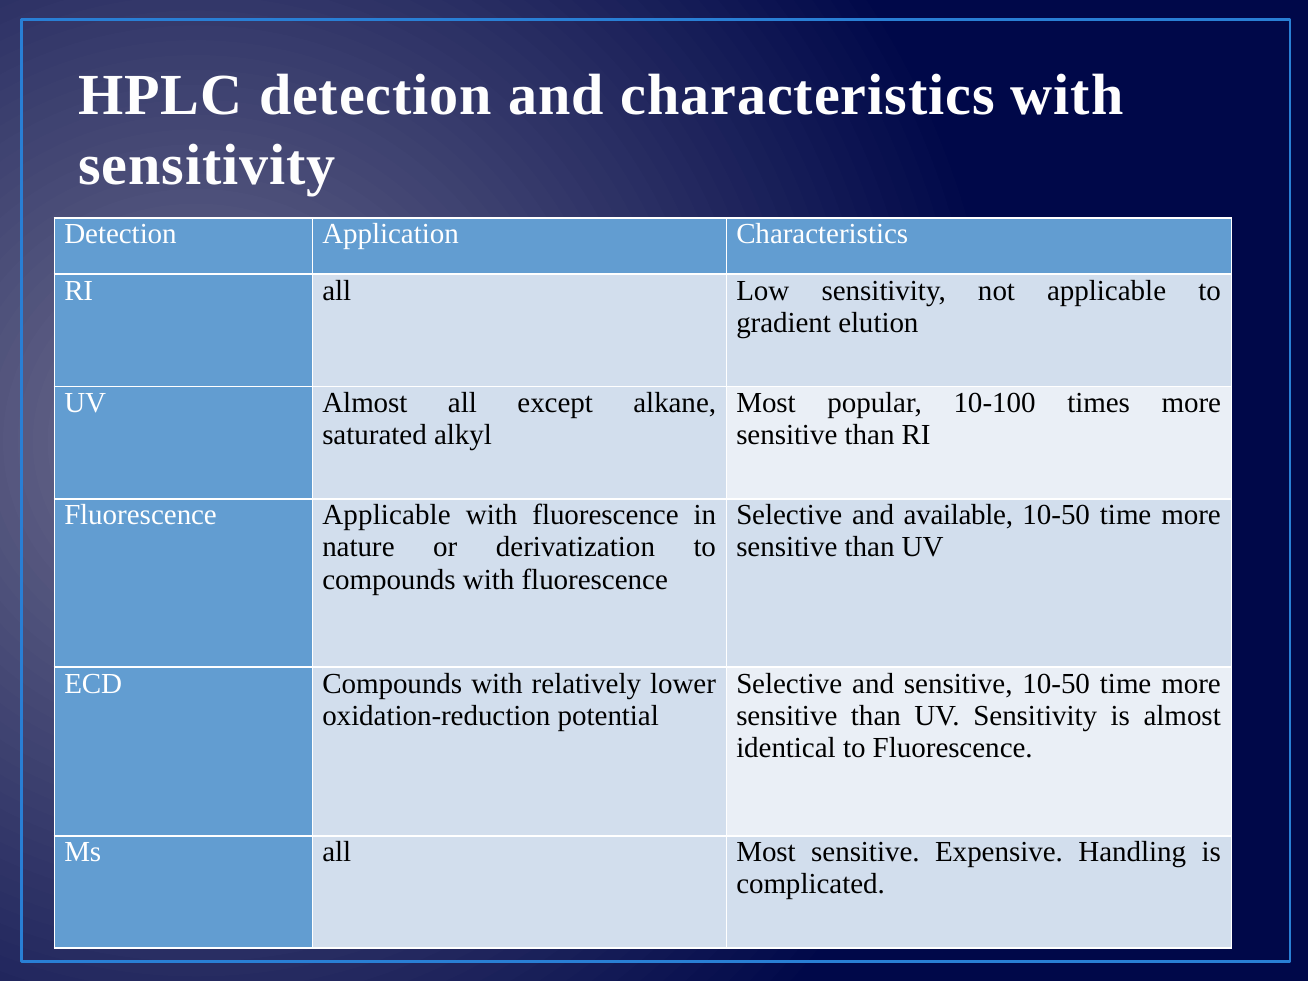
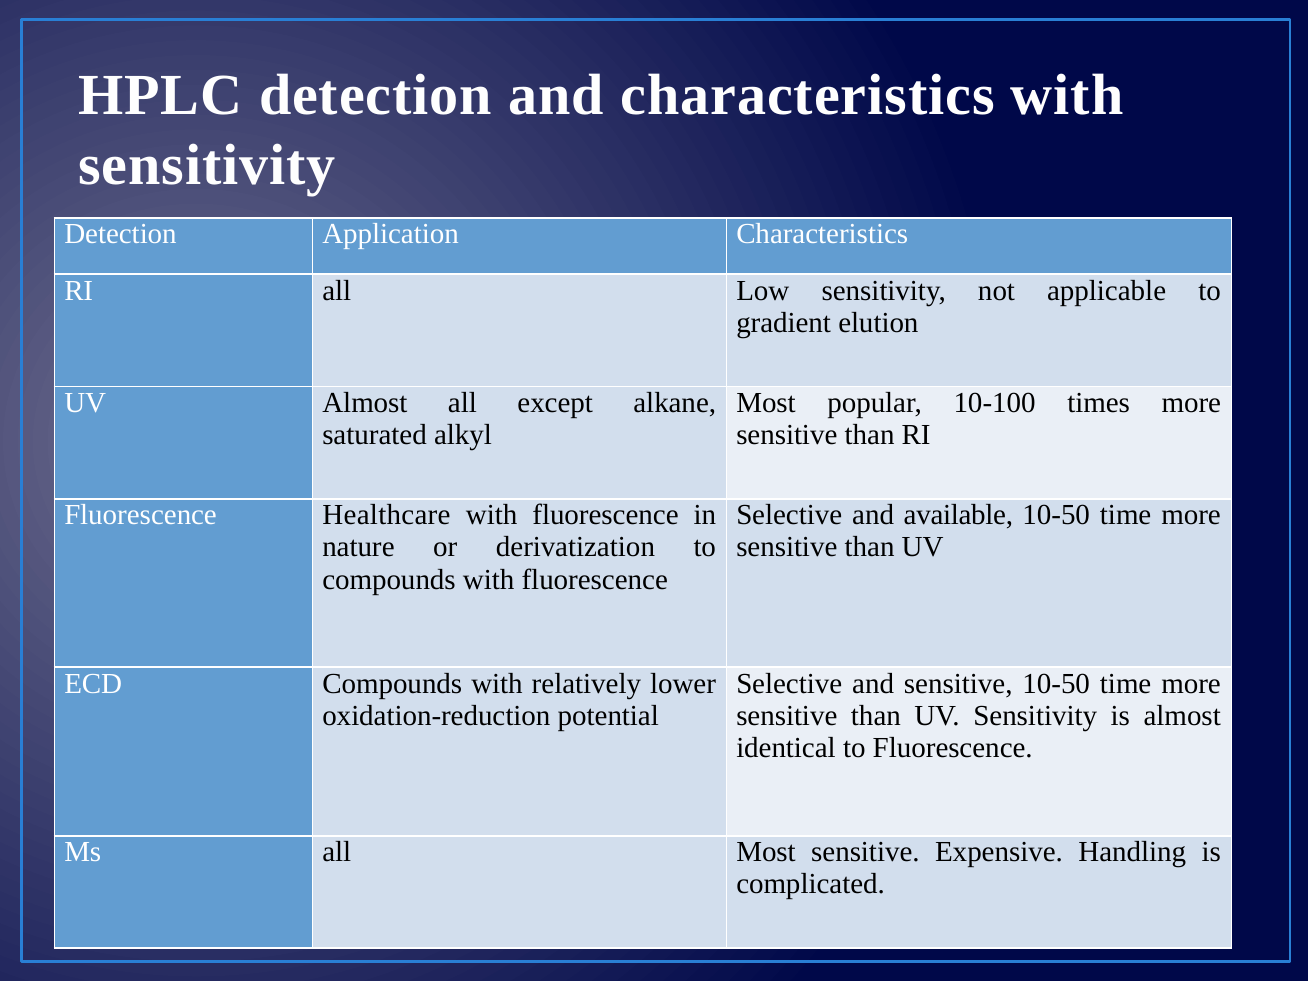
Fluorescence Applicable: Applicable -> Healthcare
